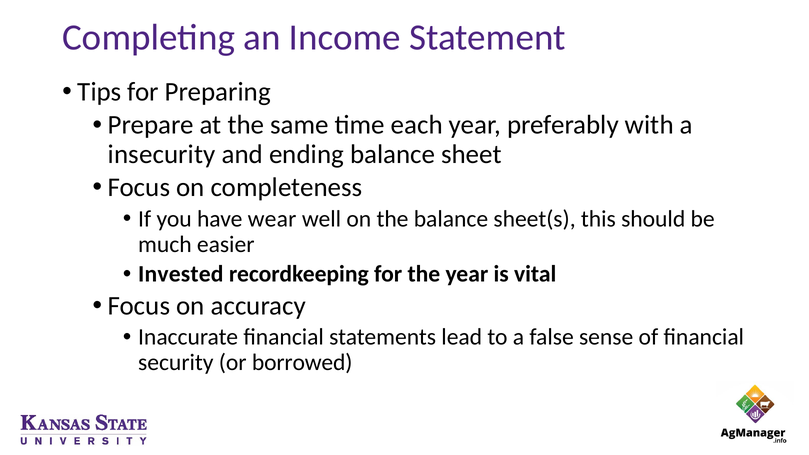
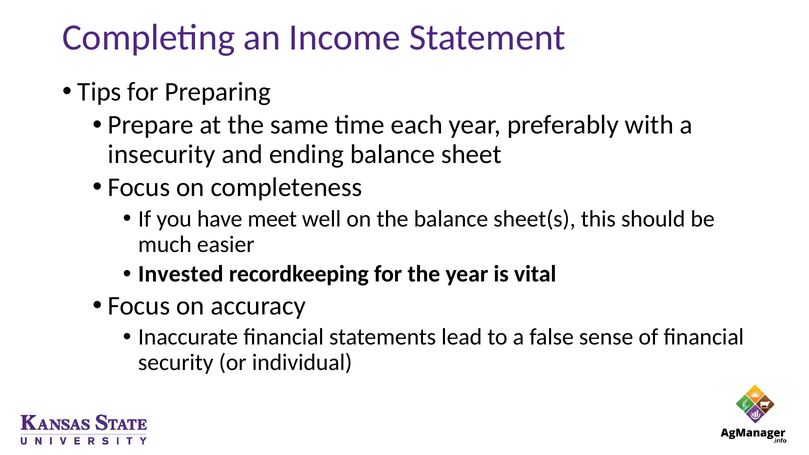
wear: wear -> meet
borrowed: borrowed -> individual
